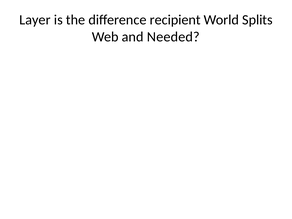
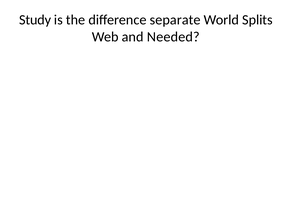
Layer: Layer -> Study
recipient: recipient -> separate
